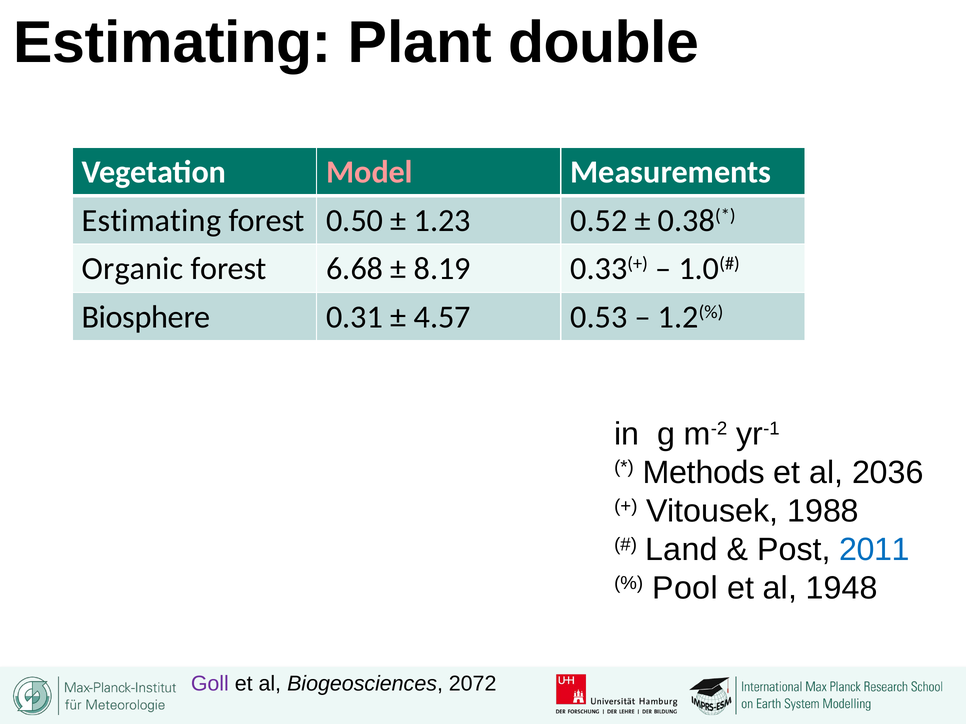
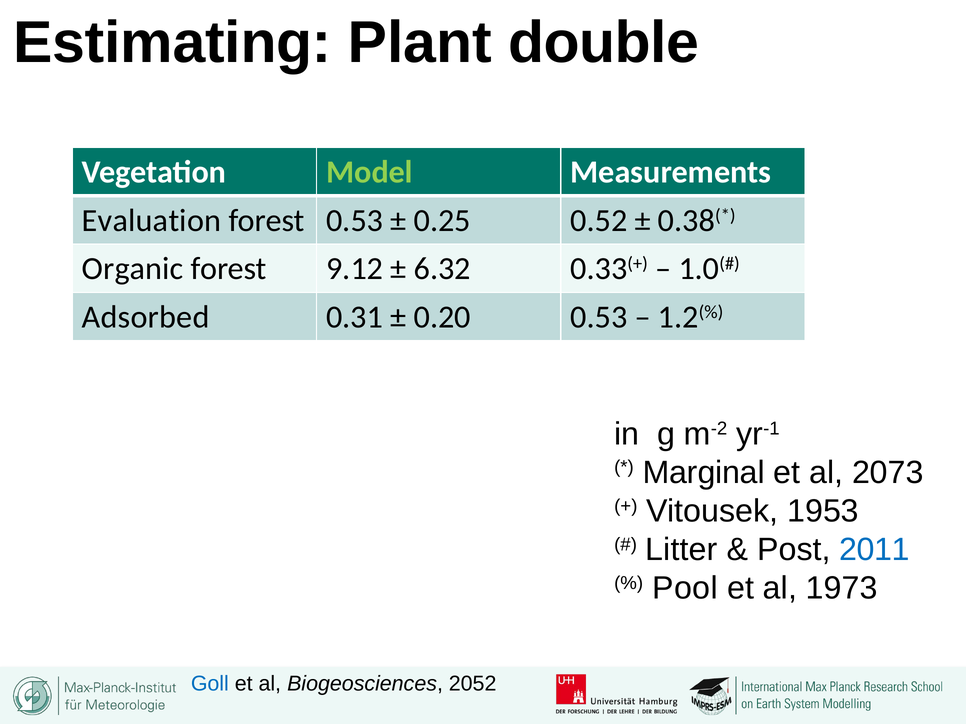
Model colour: pink -> light green
Estimating at (152, 221): Estimating -> Evaluation
forest 0.50: 0.50 -> 0.53
1.23: 1.23 -> 0.25
6.68: 6.68 -> 9.12
8.19: 8.19 -> 6.32
Biosphere: Biosphere -> Adsorbed
4.57: 4.57 -> 0.20
Methods: Methods -> Marginal
2036: 2036 -> 2073
1988: 1988 -> 1953
Land: Land -> Litter
1948: 1948 -> 1973
Goll colour: purple -> blue
2072: 2072 -> 2052
